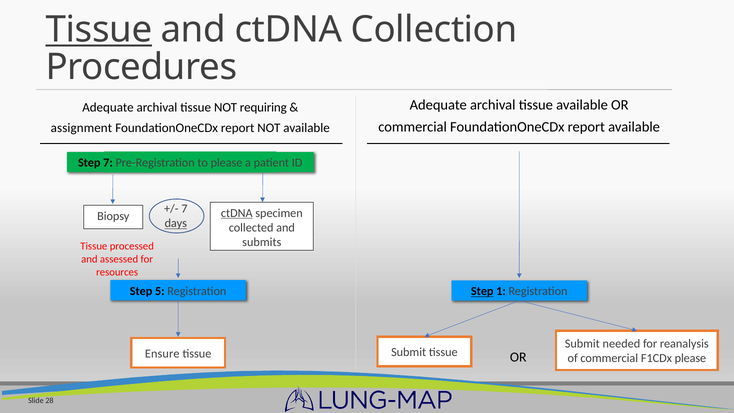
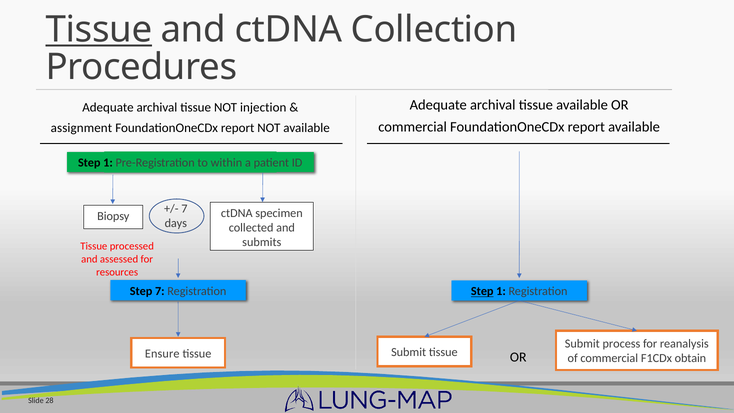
requiring: requiring -> injection
7 at (108, 163): 7 -> 1
to please: please -> within
ctDNA at (237, 213) underline: present -> none
days underline: present -> none
Step 5: 5 -> 7
needed: needed -> process
F1CDx please: please -> obtain
